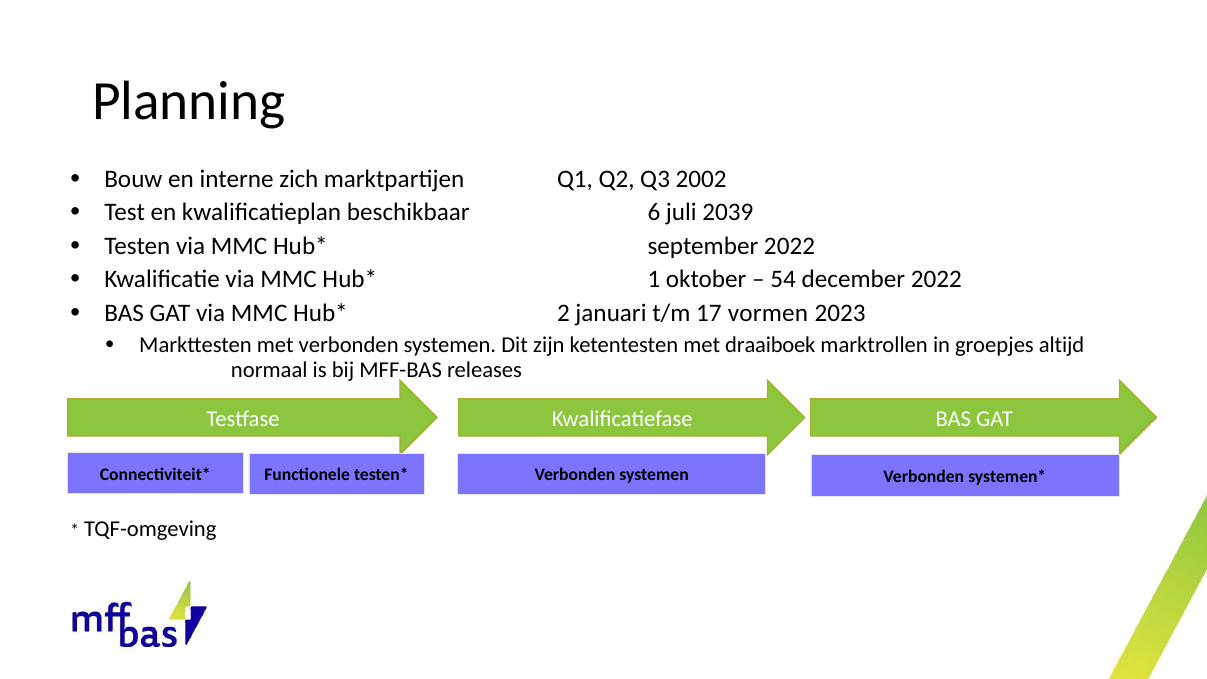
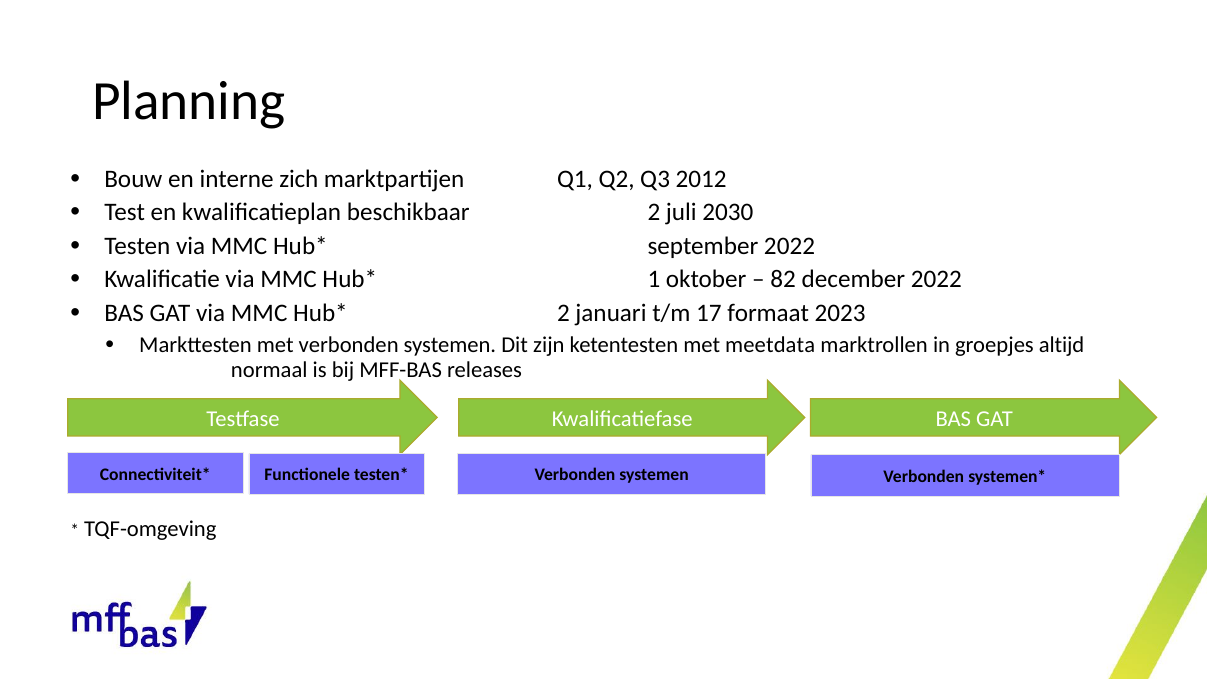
2002: 2002 -> 2012
beschikbaar 6: 6 -> 2
2039: 2039 -> 2030
54: 54 -> 82
vormen: vormen -> formaat
draaiboek: draaiboek -> meetdata
